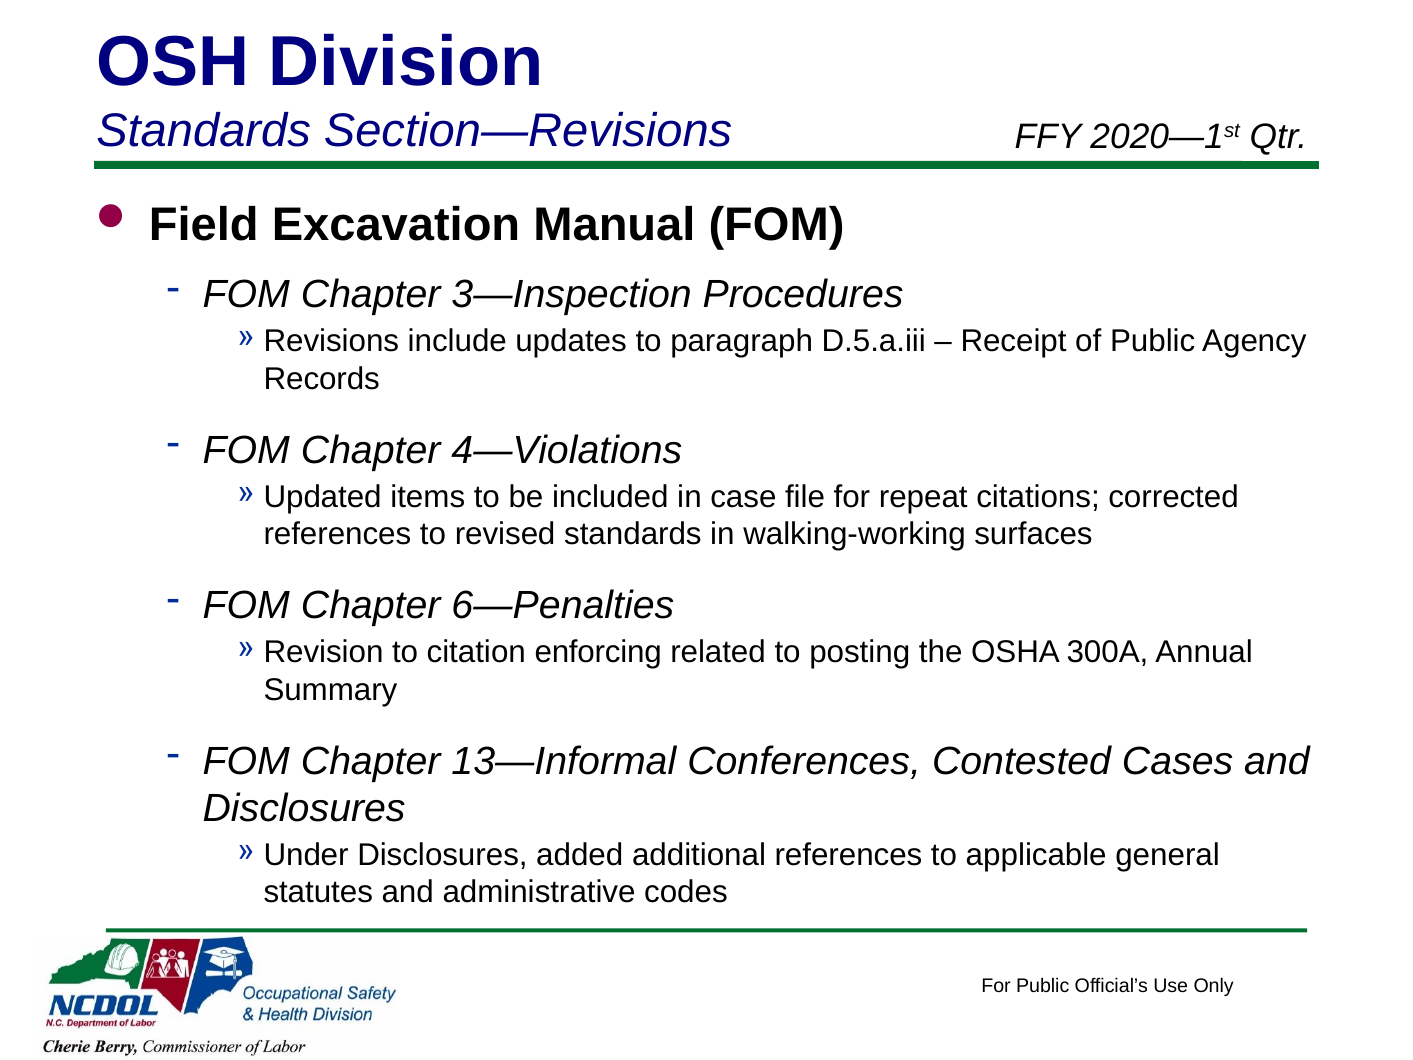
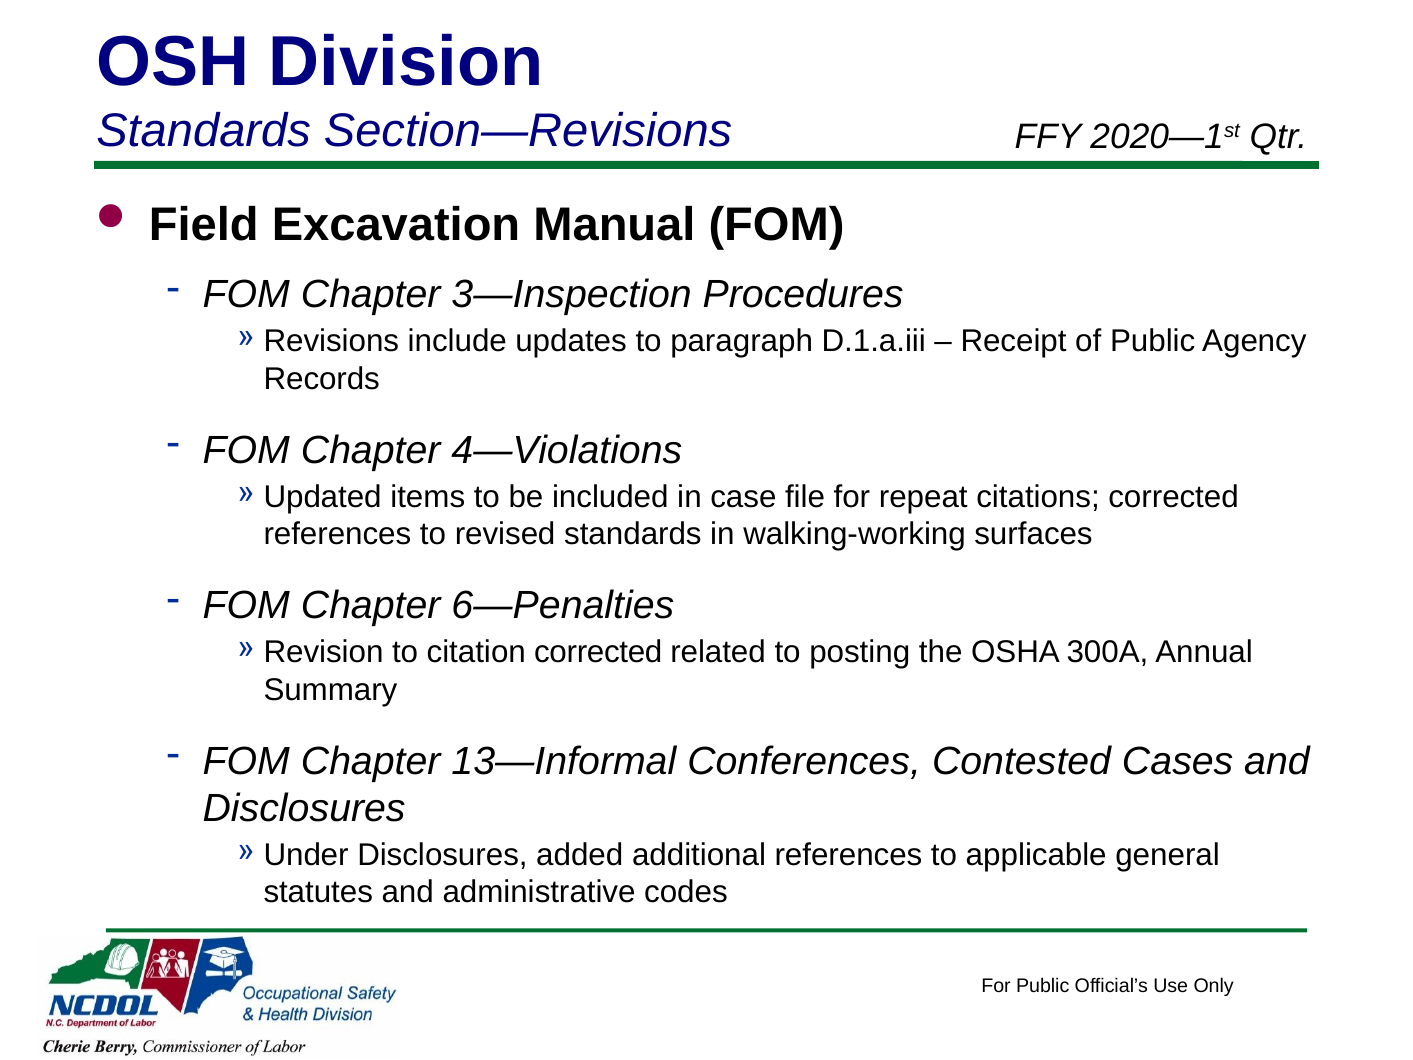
D.5.a.iii: D.5.a.iii -> D.1.a.iii
citation enforcing: enforcing -> corrected
